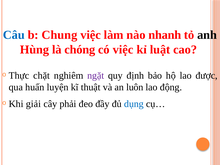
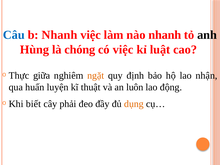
b Chung: Chung -> Nhanh
chặt: chặt -> giữa
ngặt colour: purple -> orange
được: được -> nhận
giải: giải -> biết
dụng colour: blue -> orange
